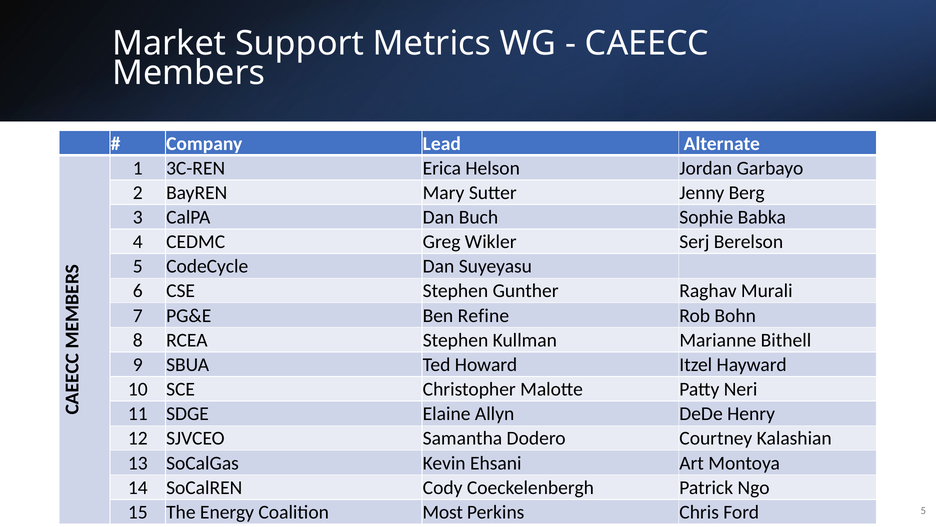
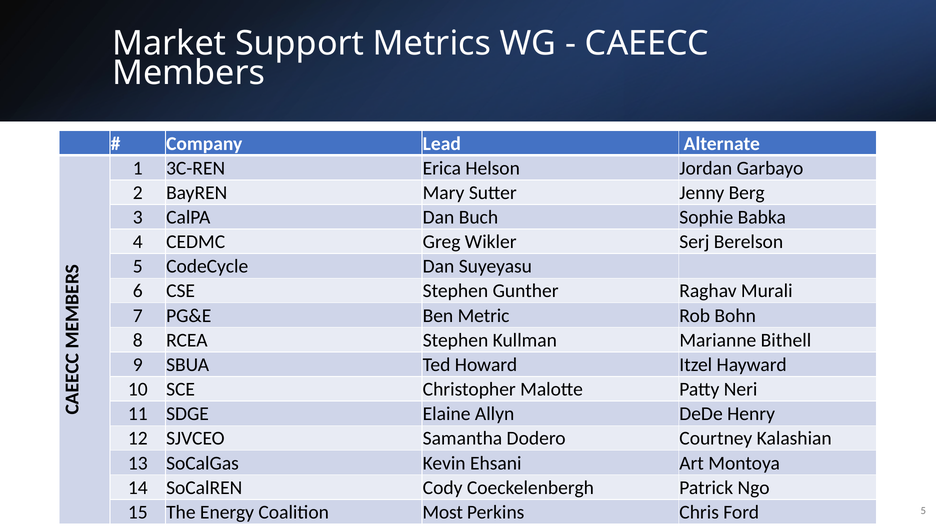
Refine: Refine -> Metric
